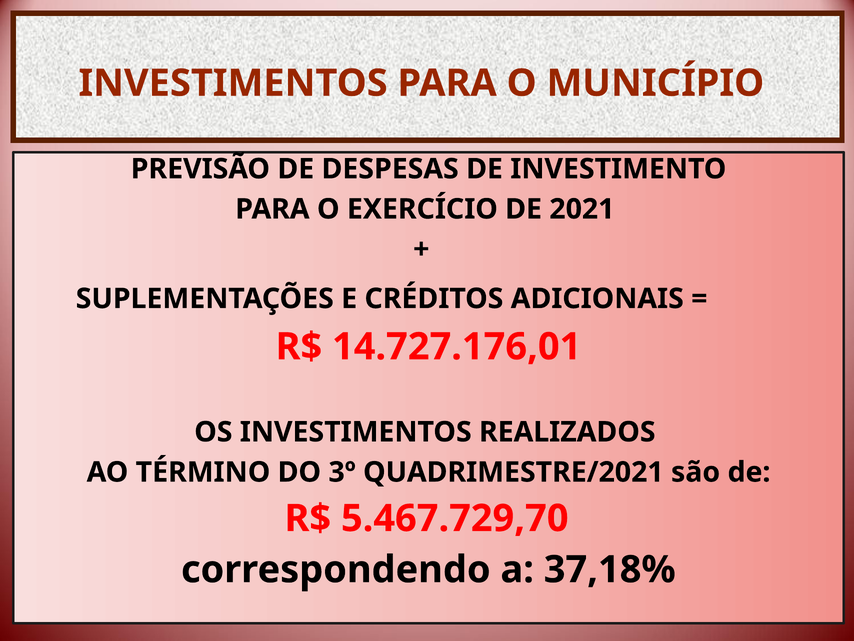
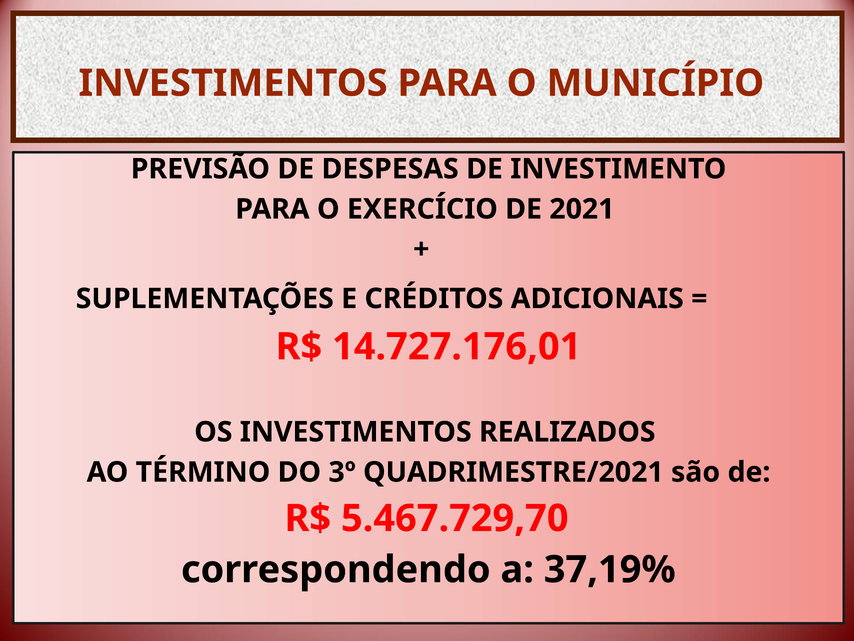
37,18%: 37,18% -> 37,19%
